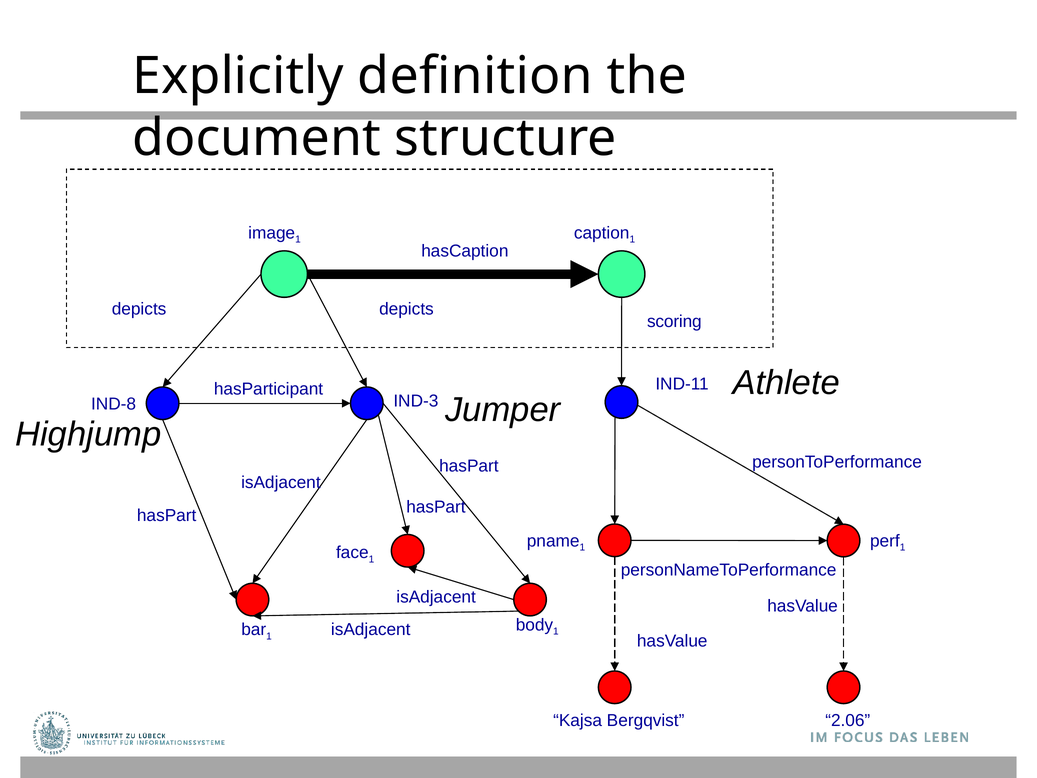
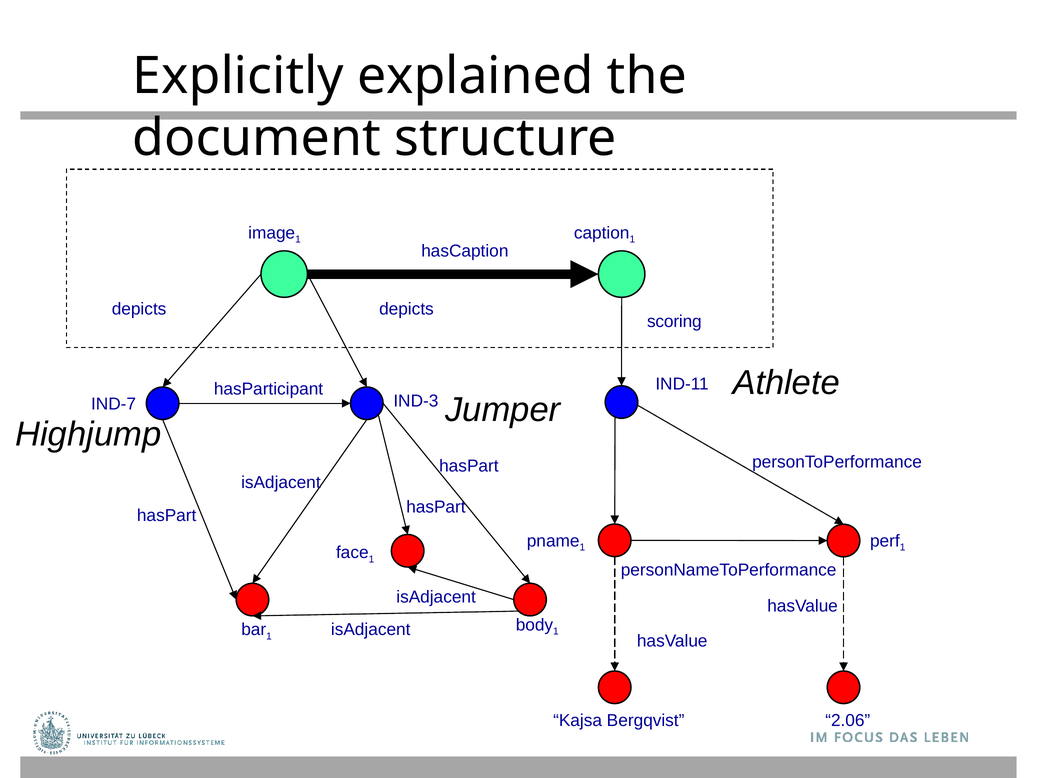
definition: definition -> explained
IND-8: IND-8 -> IND-7
